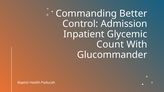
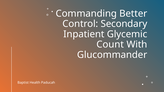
Admission: Admission -> Secondary
